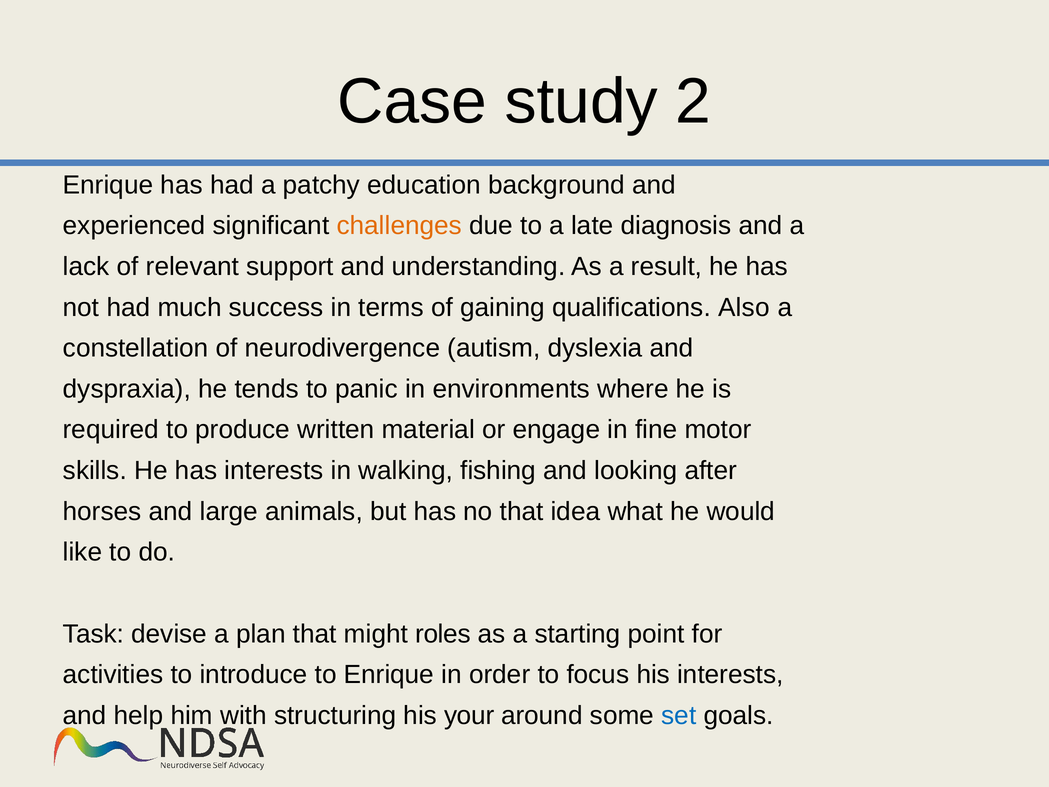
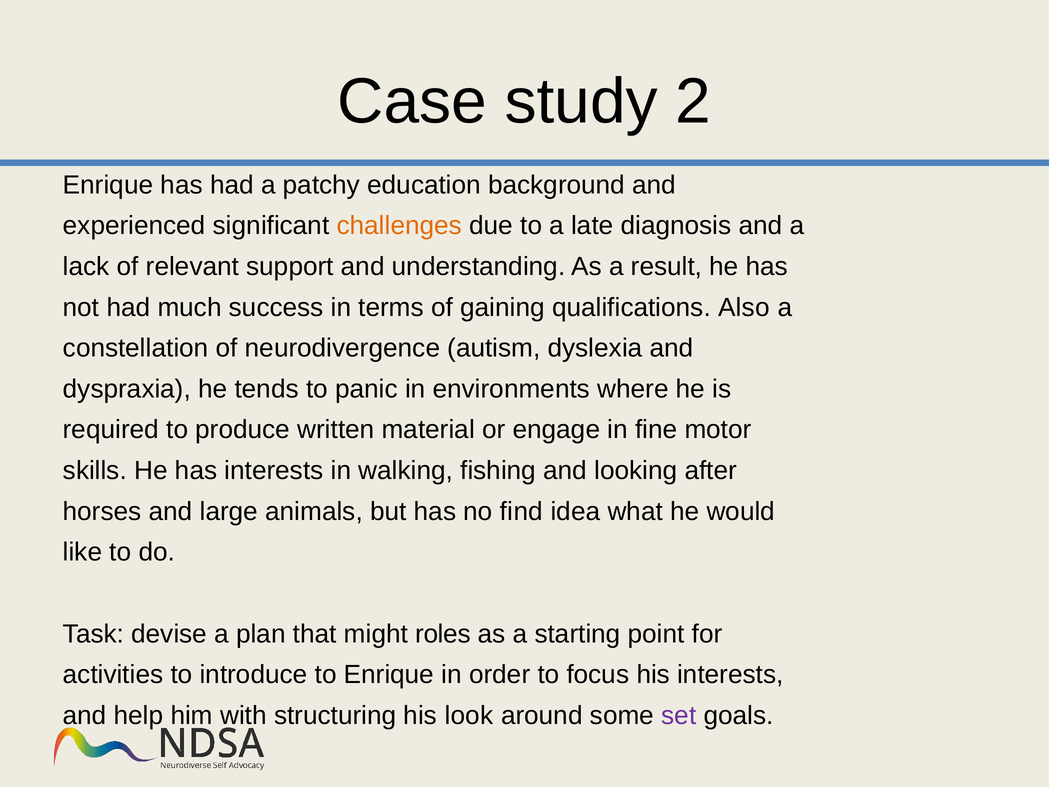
no that: that -> find
your: your -> look
set colour: blue -> purple
